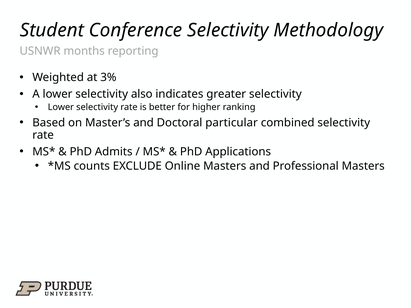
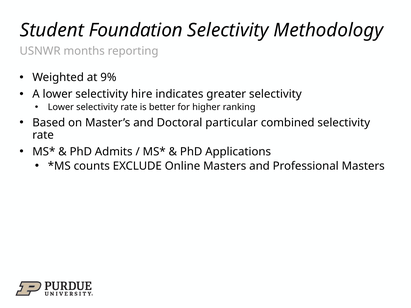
Conference: Conference -> Foundation
3%: 3% -> 9%
also: also -> hire
